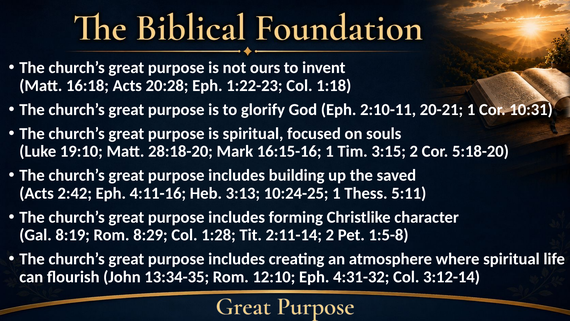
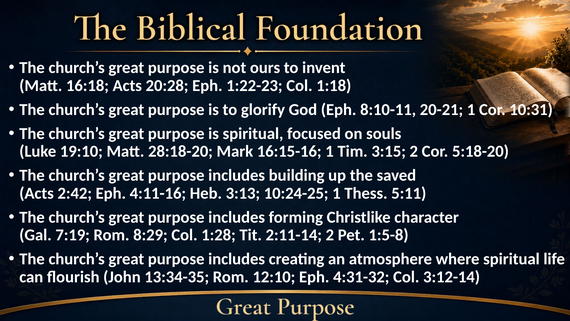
2:10-11: 2:10-11 -> 8:10-11
8:19: 8:19 -> 7:19
